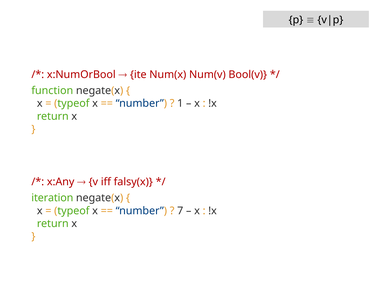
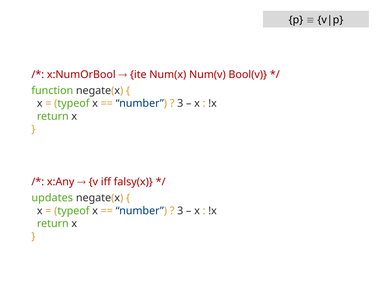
1 at (180, 103): 1 -> 3
iteration: iteration -> updates
7 at (180, 211): 7 -> 3
